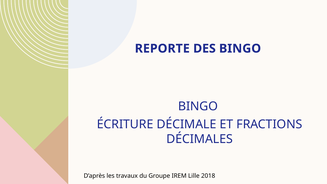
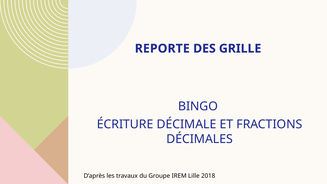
DES BINGO: BINGO -> GRILLE
